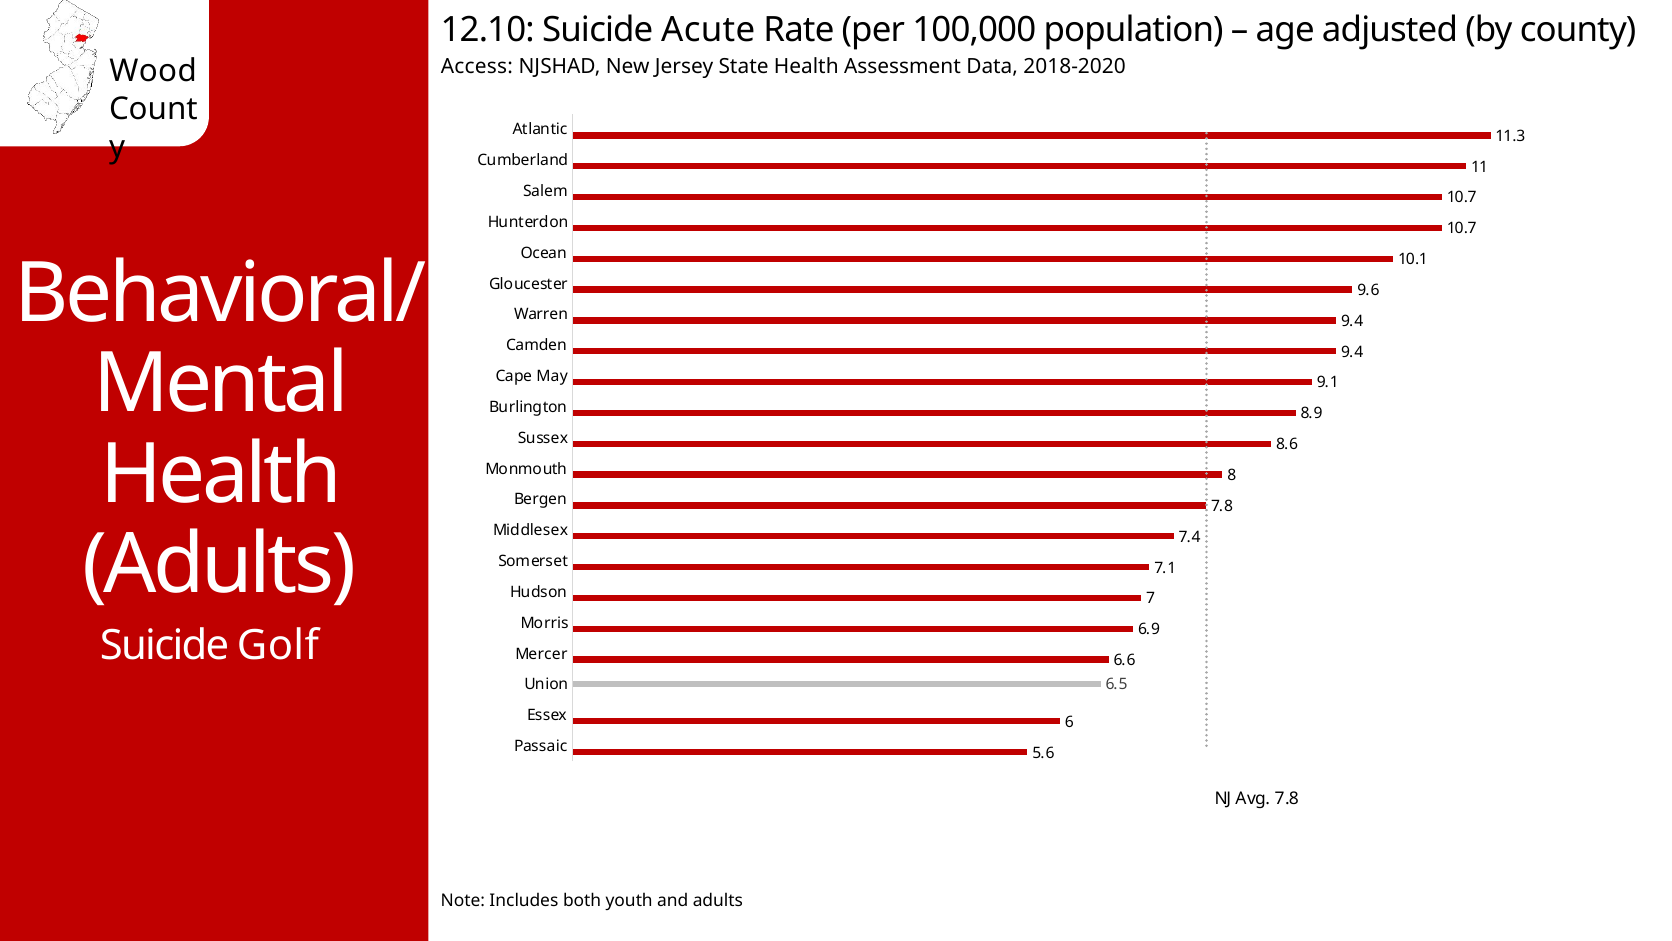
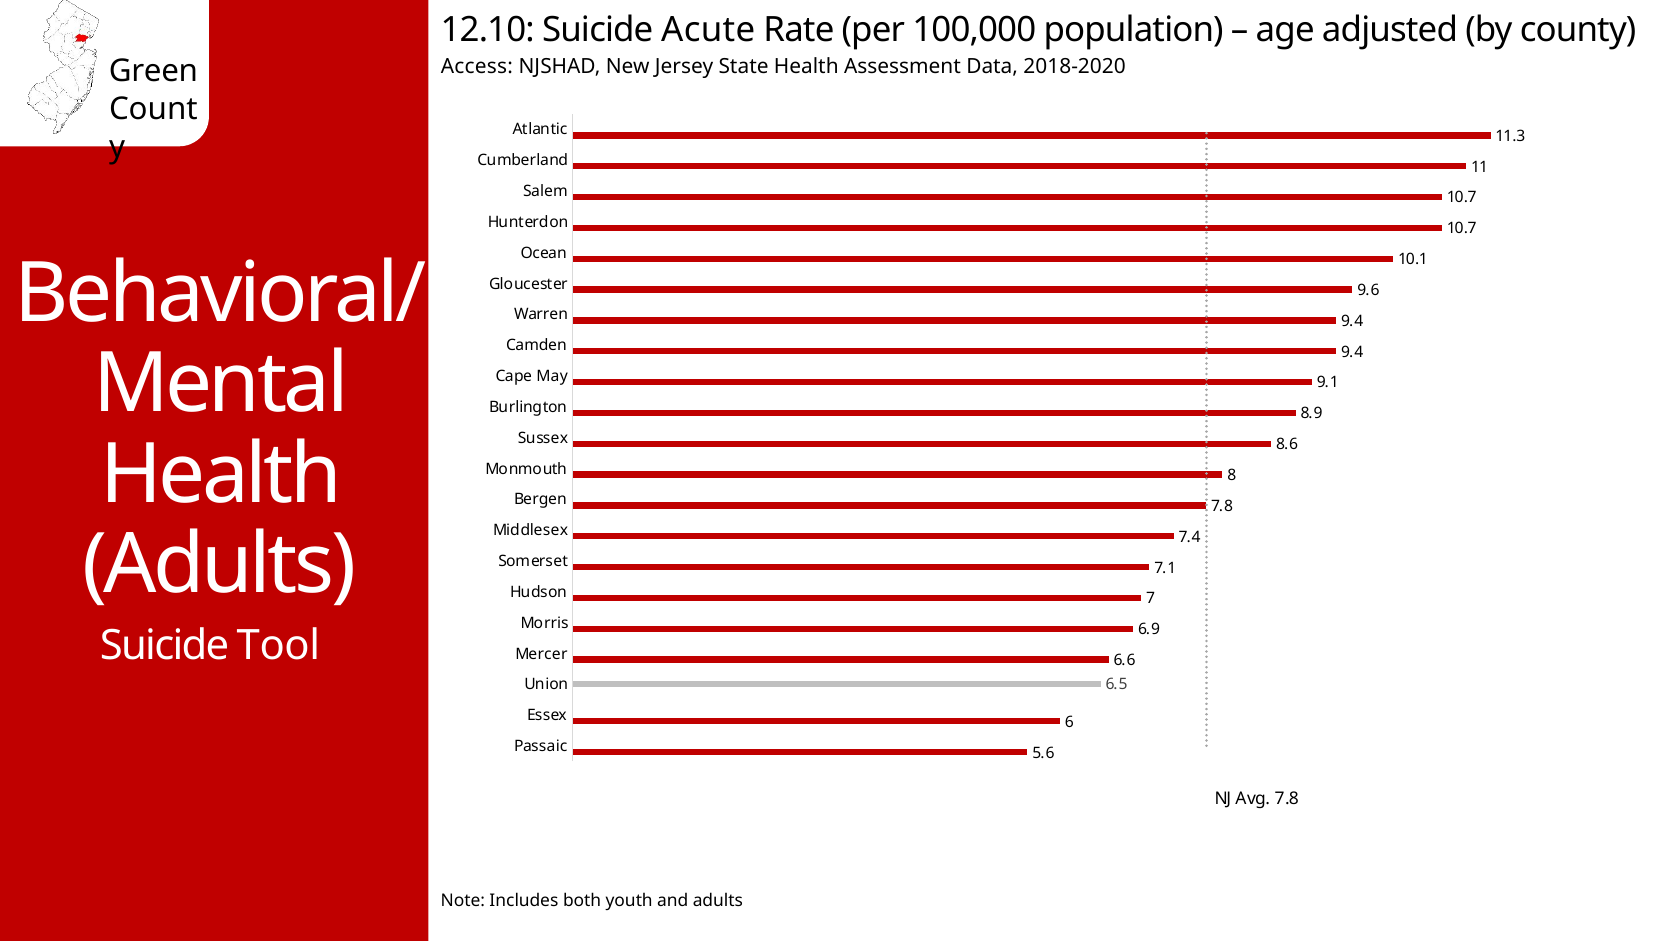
Wood: Wood -> Green
Golf: Golf -> Tool
